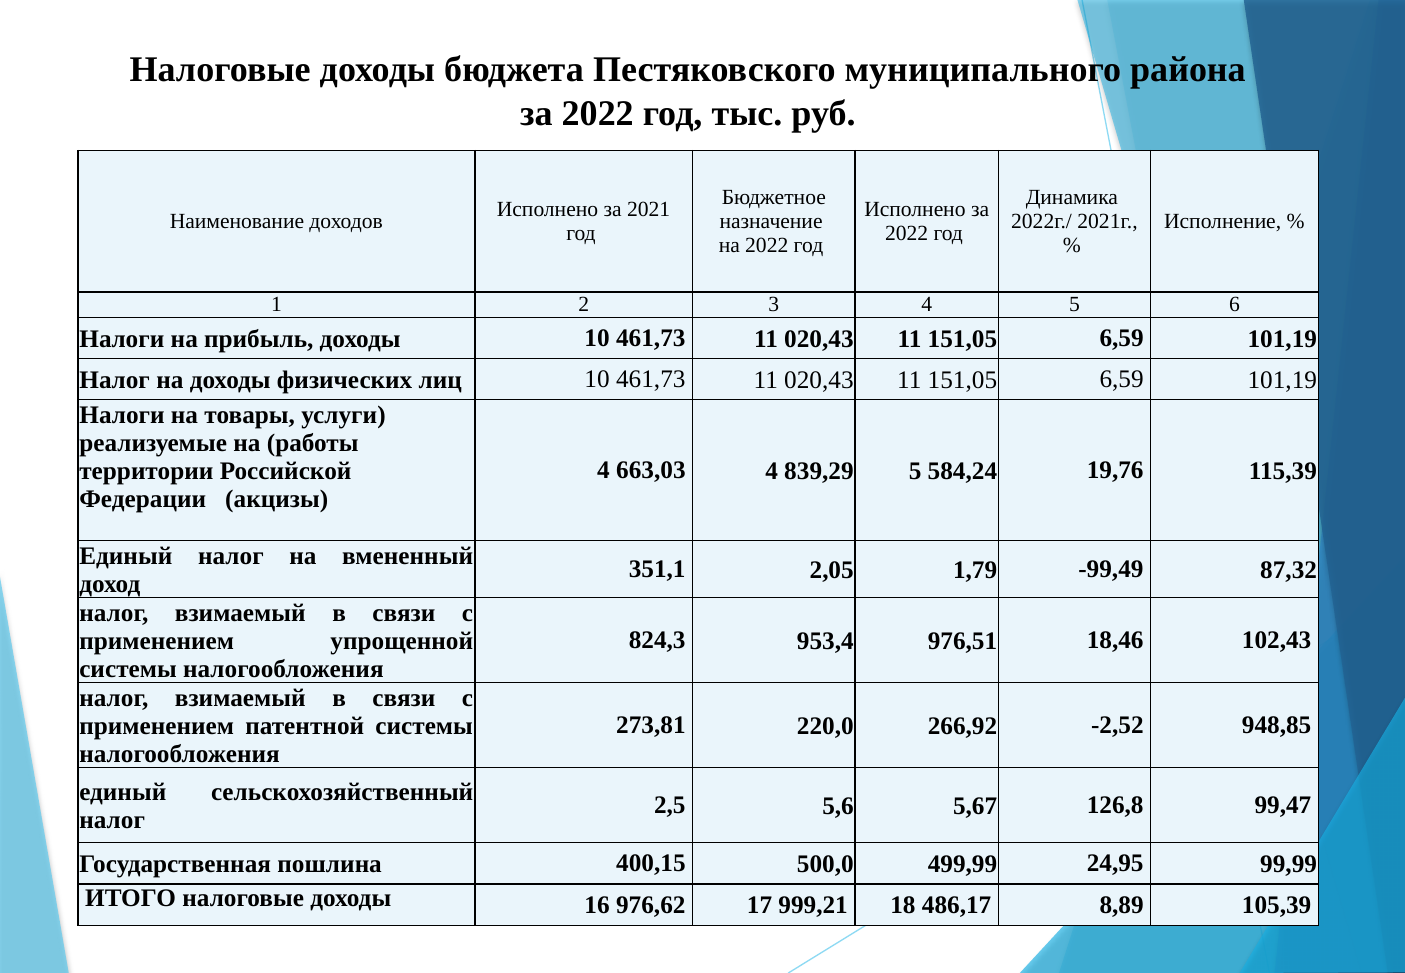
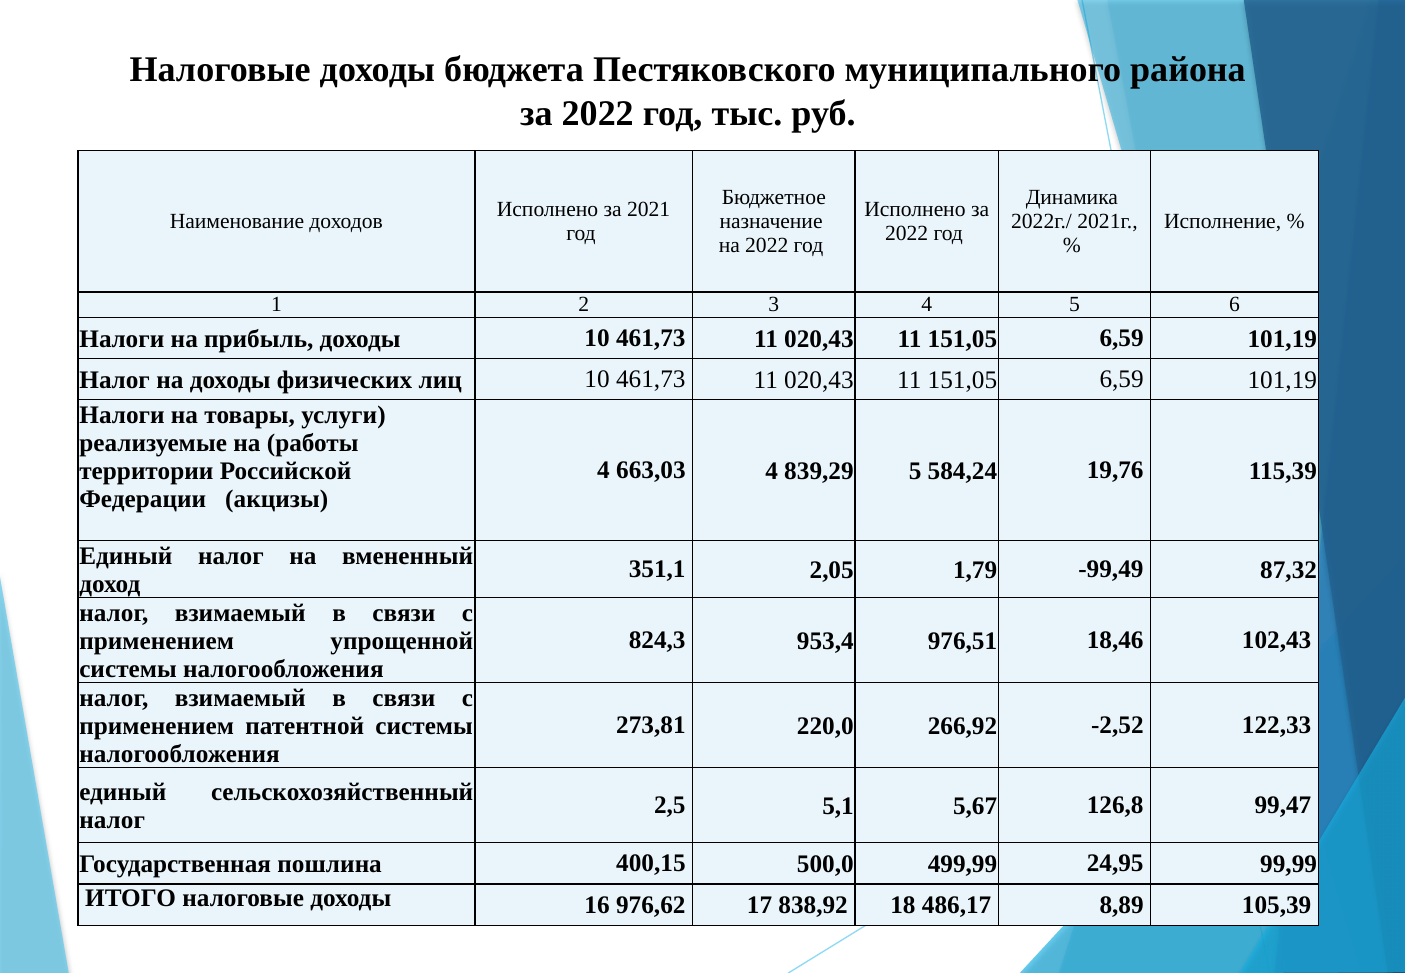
948,85: 948,85 -> 122,33
5,6: 5,6 -> 5,1
999,21: 999,21 -> 838,92
